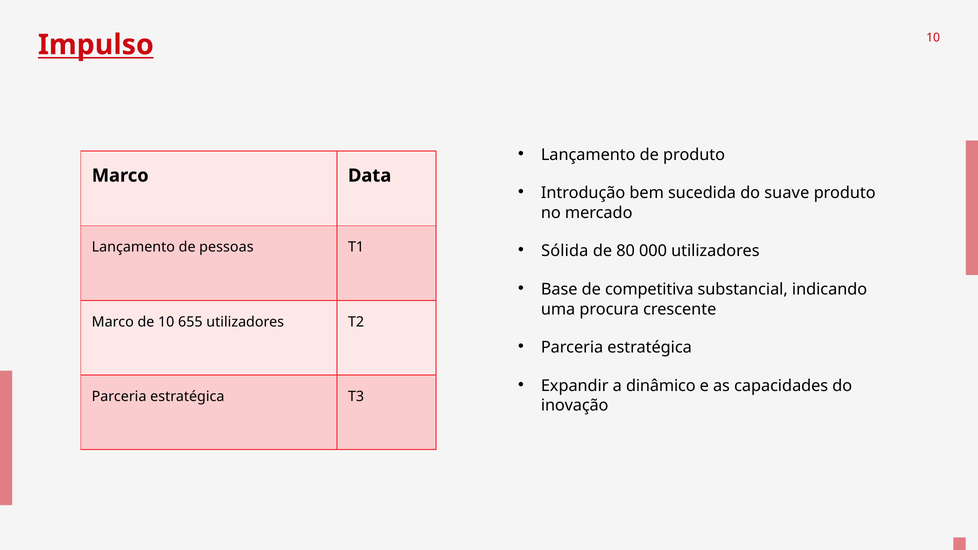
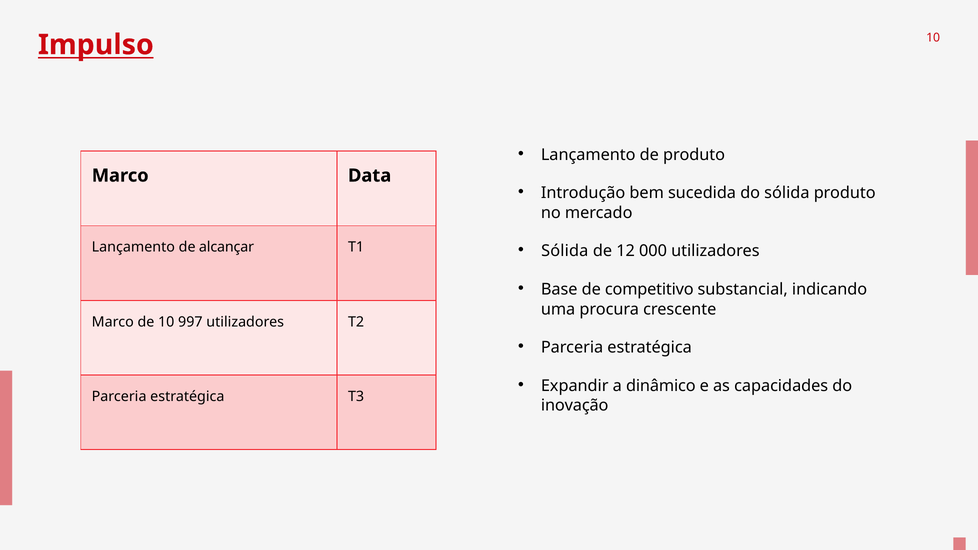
do suave: suave -> sólida
80: 80 -> 12
pessoas: pessoas -> alcançar
competitiva: competitiva -> competitivo
655: 655 -> 997
